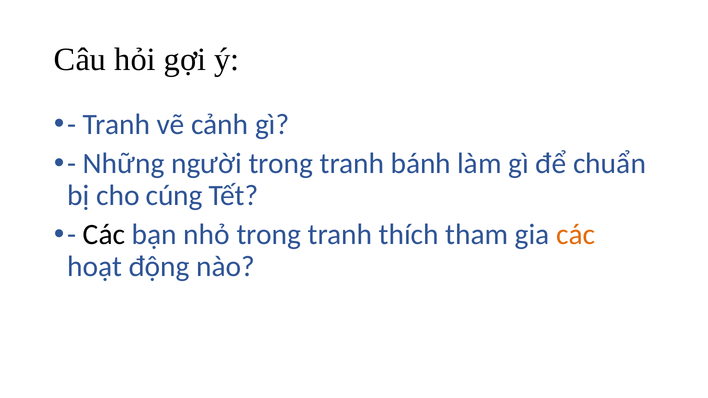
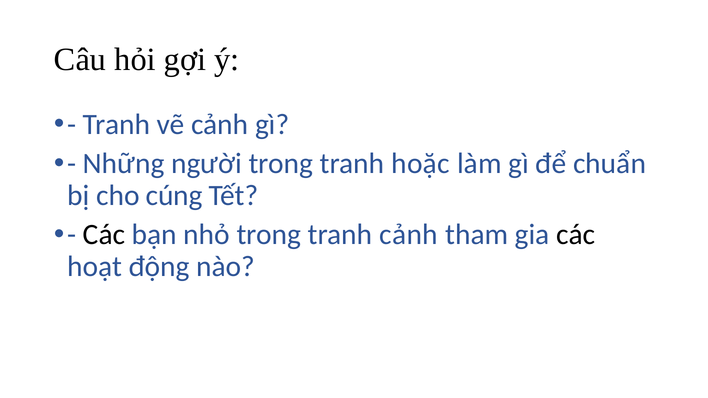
bánh: bánh -> hoặc
tranh thích: thích -> cảnh
các at (576, 235) colour: orange -> black
